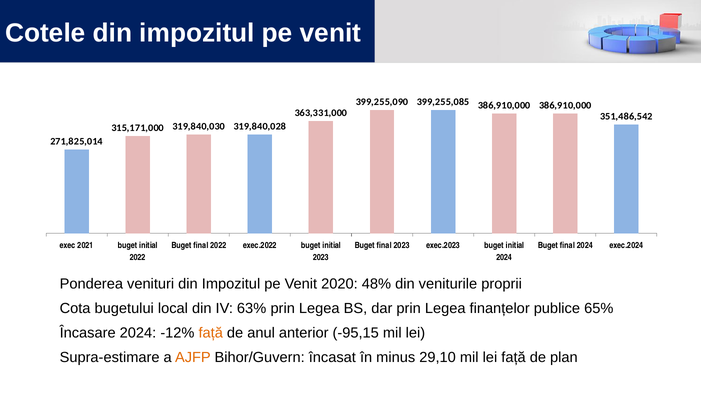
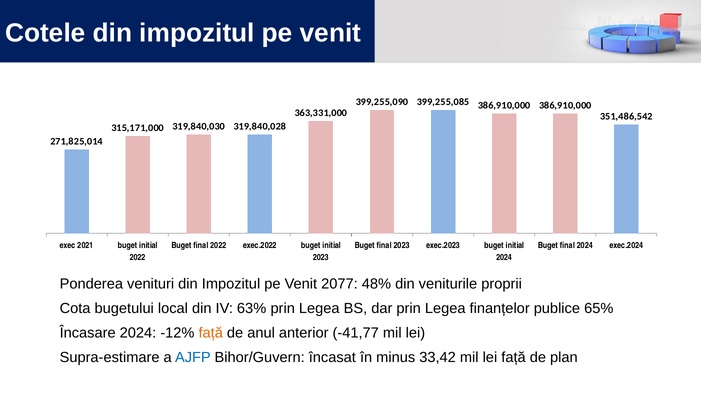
2020: 2020 -> 2077
-95,15: -95,15 -> -41,77
AJFP colour: orange -> blue
29,10: 29,10 -> 33,42
